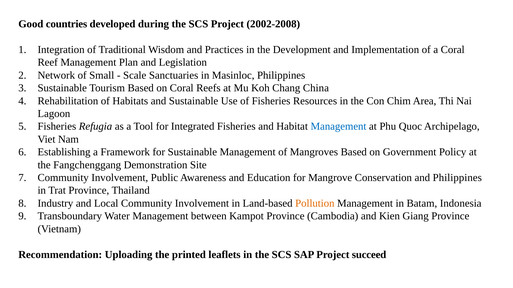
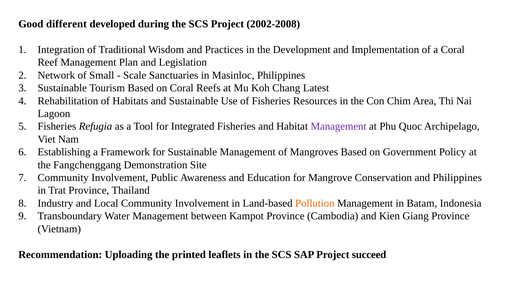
countries: countries -> different
China: China -> Latest
Management at (338, 127) colour: blue -> purple
